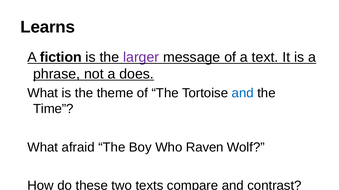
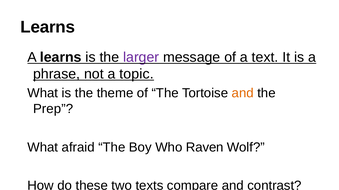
A fiction: fiction -> learns
does: does -> topic
and at (243, 93) colour: blue -> orange
Time: Time -> Prep
